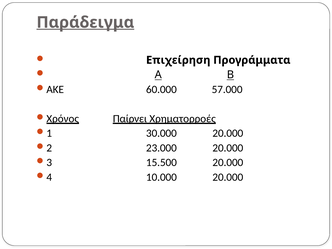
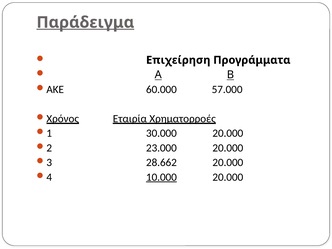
Παίρνει: Παίρνει -> Εταιρία
15.500: 15.500 -> 28.662
10.000 underline: none -> present
